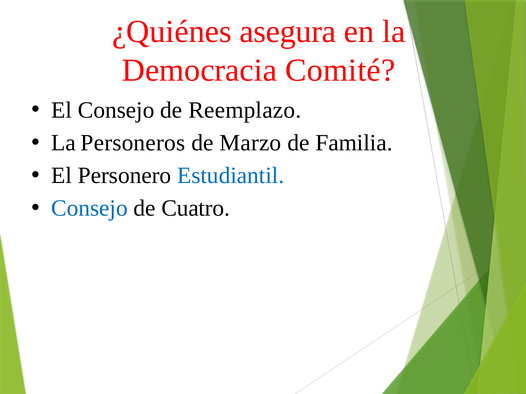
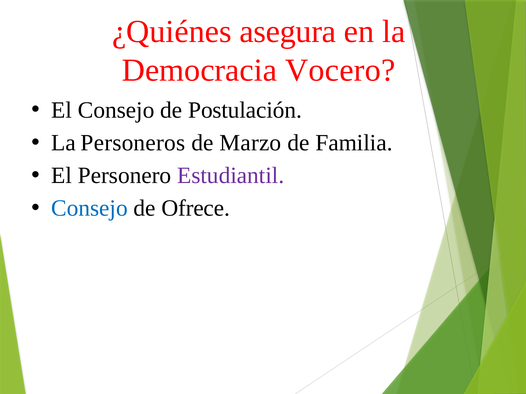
Comité: Comité -> Vocero
Reemplazo: Reemplazo -> Postulación
Estudiantil colour: blue -> purple
Cuatro: Cuatro -> Ofrece
